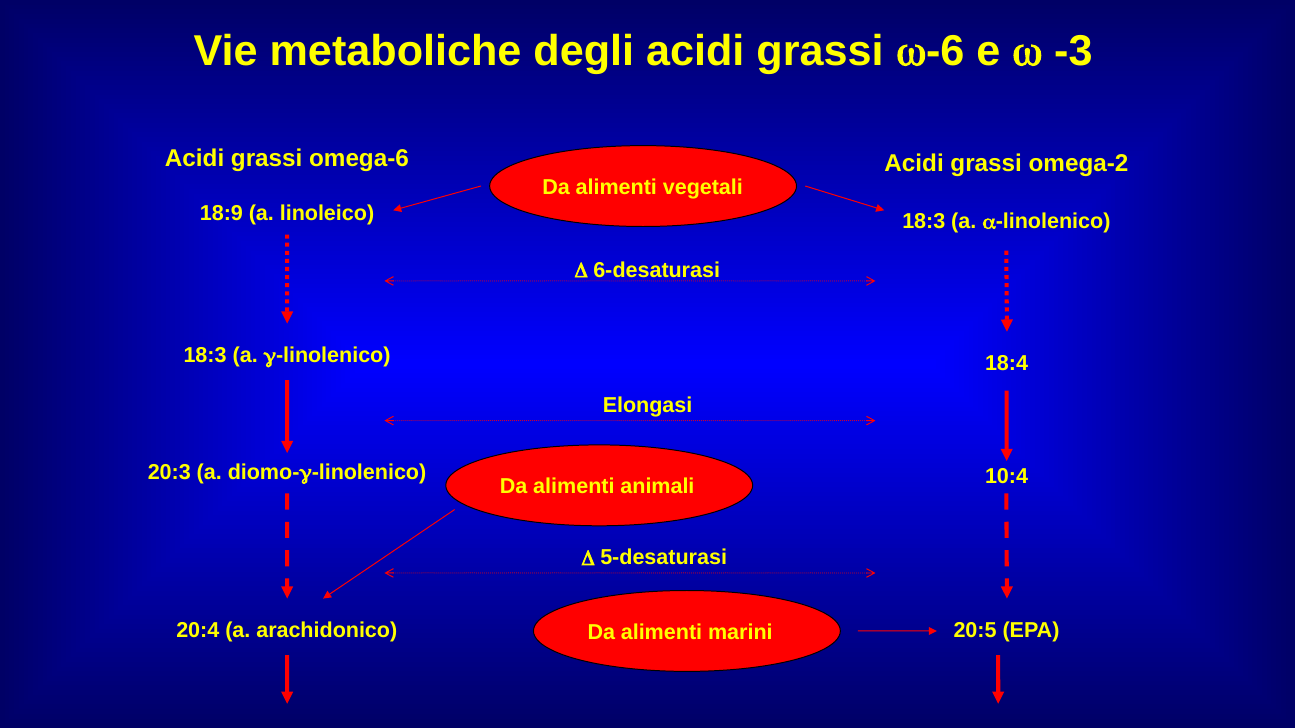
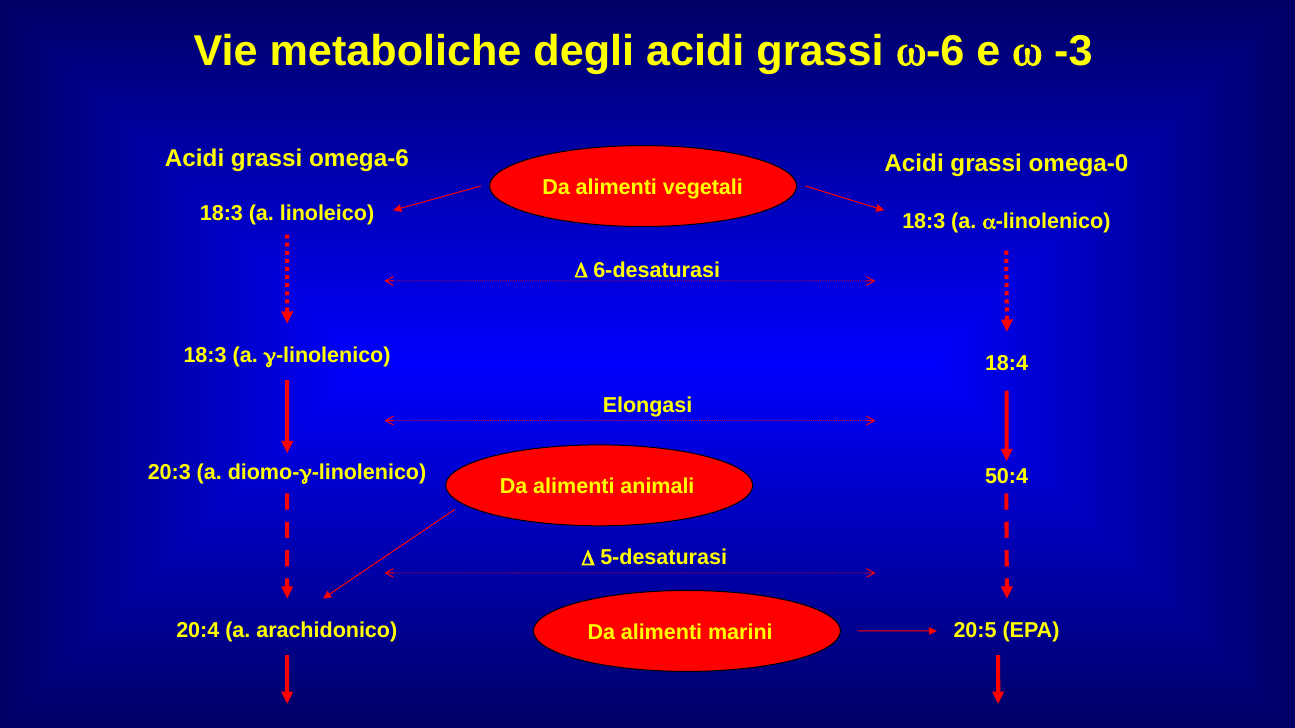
omega-2: omega-2 -> omega-0
18:9 at (221, 213): 18:9 -> 18:3
10:4: 10:4 -> 50:4
